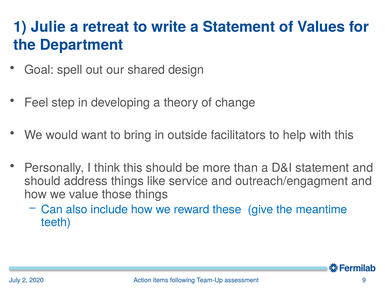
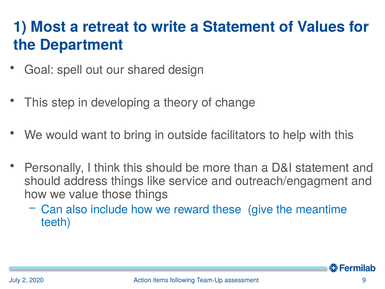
Julie: Julie -> Most
Feel at (36, 102): Feel -> This
